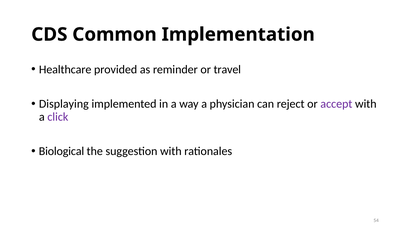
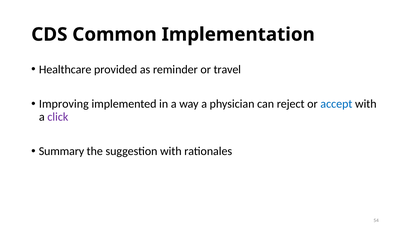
Displaying: Displaying -> Improving
accept colour: purple -> blue
Biological: Biological -> Summary
